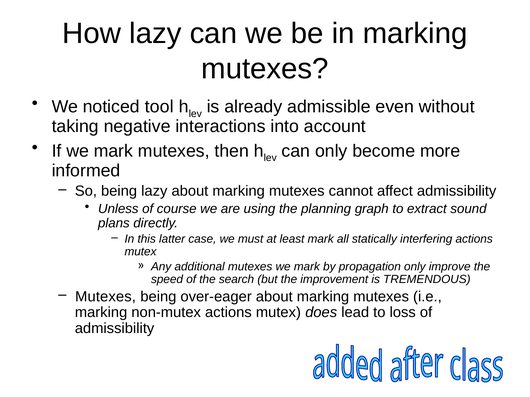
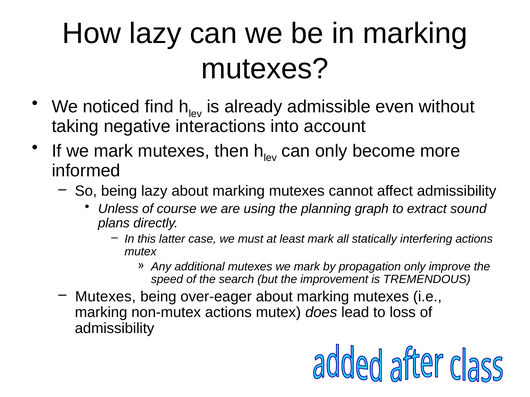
tool: tool -> find
